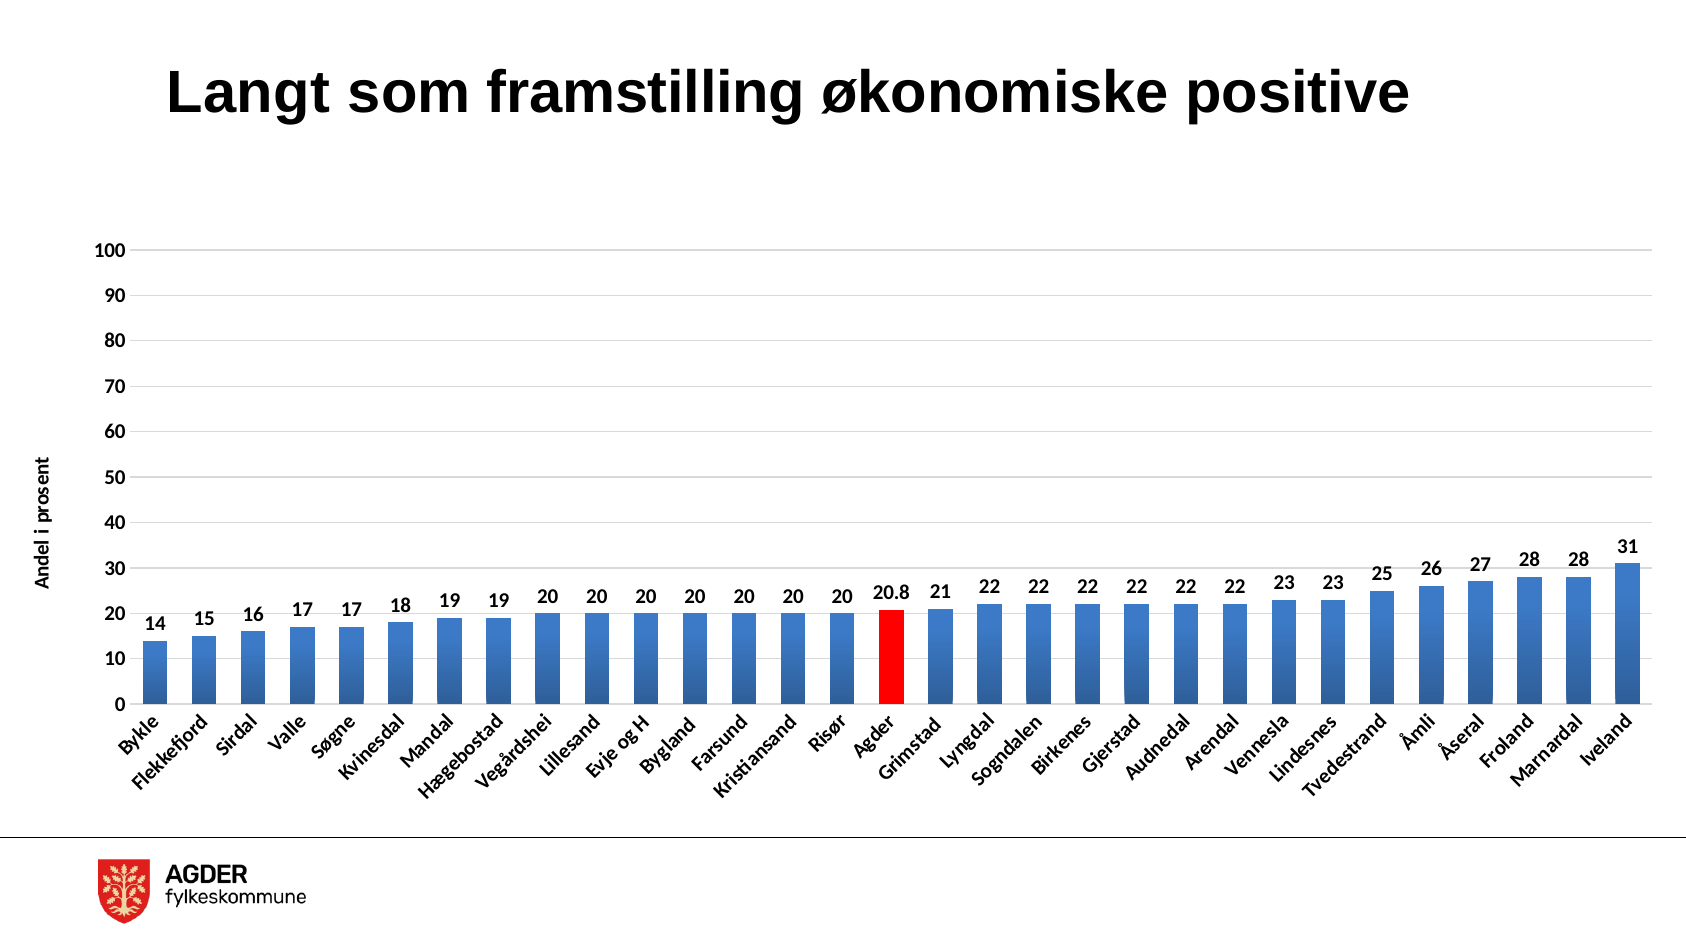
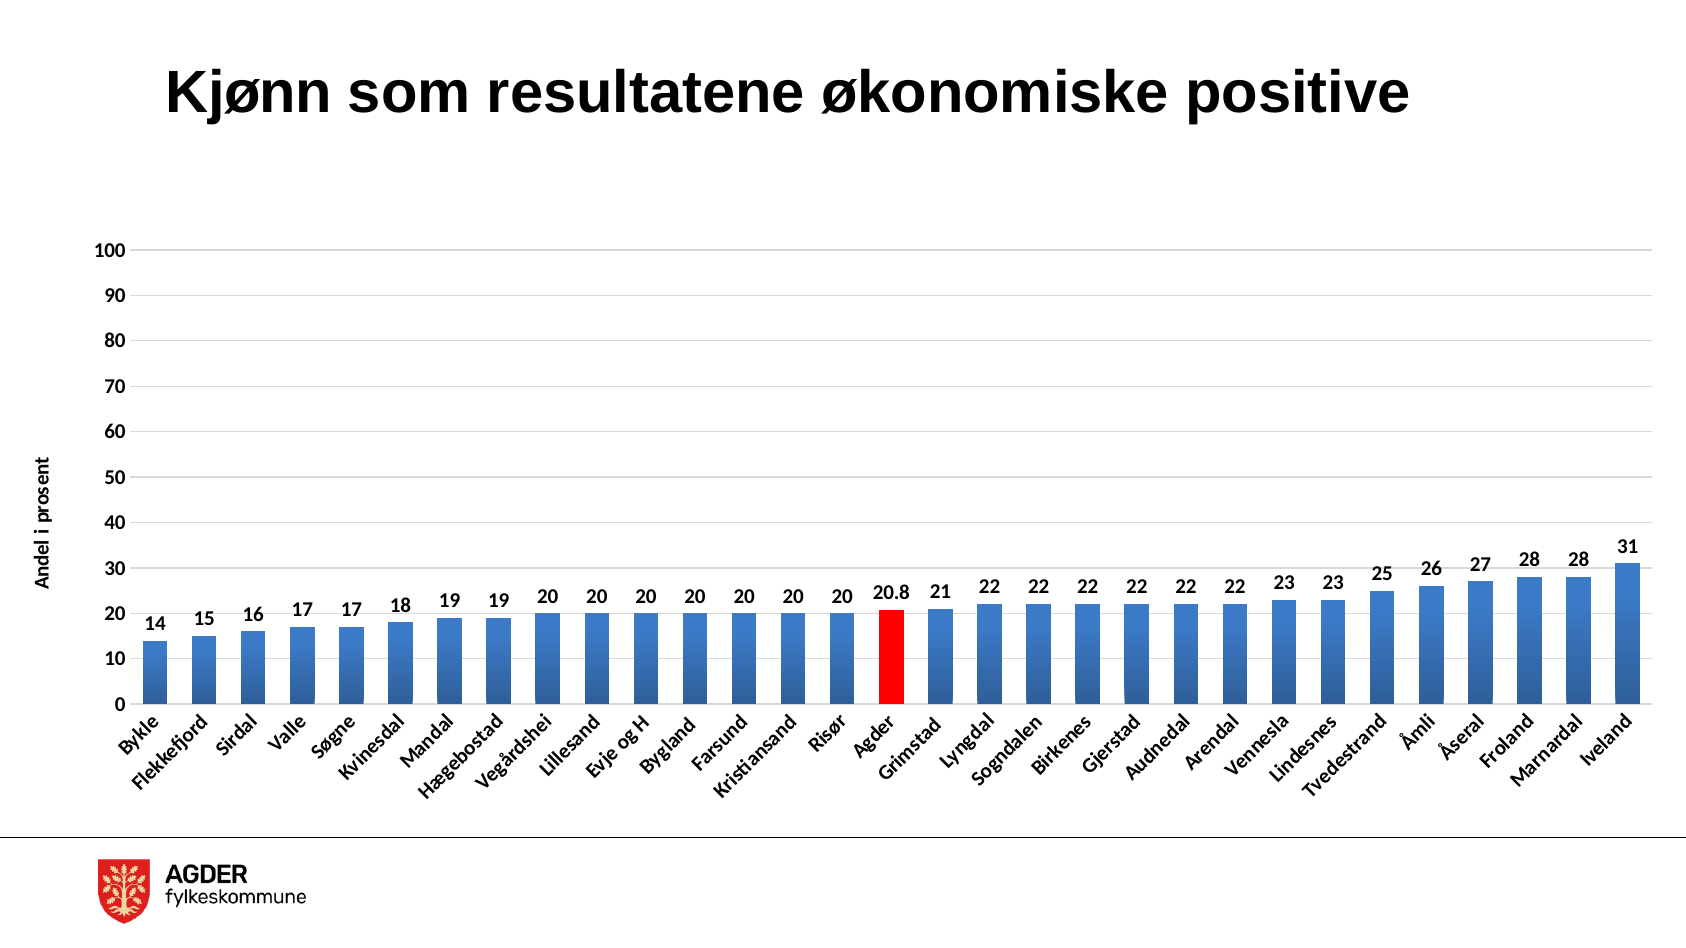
Langt: Langt -> Kjønn
framstilling: framstilling -> resultatene
